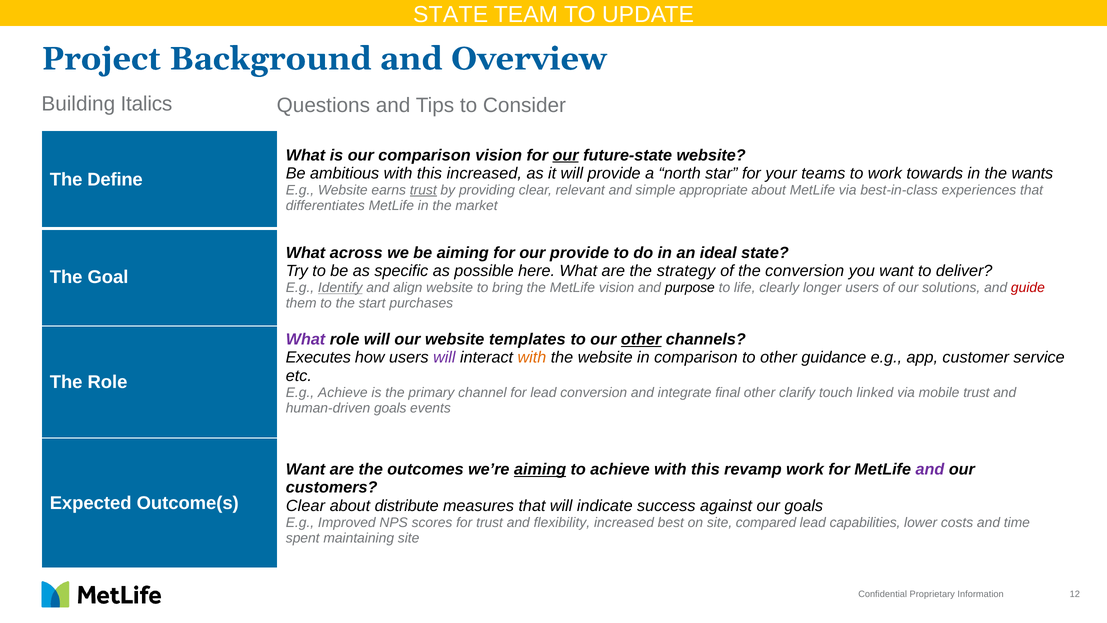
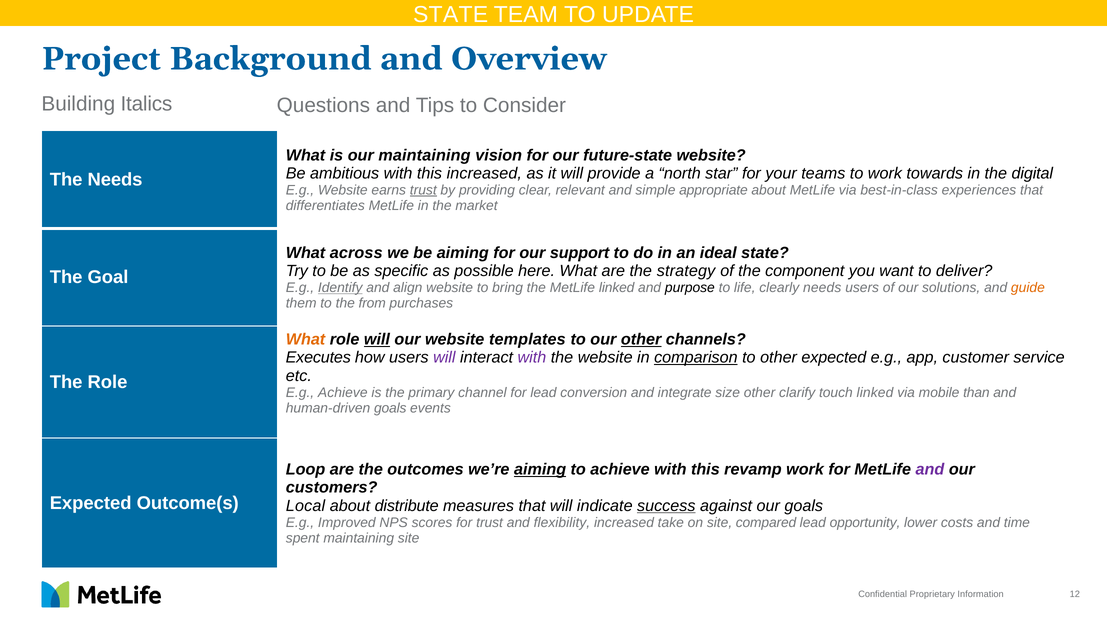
our comparison: comparison -> maintaining
our at (566, 155) underline: present -> none
wants: wants -> digital
The Define: Define -> Needs
our provide: provide -> support
the conversion: conversion -> component
MetLife vision: vision -> linked
clearly longer: longer -> needs
guide colour: red -> orange
start: start -> from
What at (306, 339) colour: purple -> orange
will at (377, 339) underline: none -> present
with at (532, 357) colour: orange -> purple
comparison at (696, 357) underline: none -> present
other guidance: guidance -> expected
final: final -> size
mobile trust: trust -> than
Want at (306, 469): Want -> Loop
Clear at (305, 506): Clear -> Local
success underline: none -> present
best: best -> take
capabilities: capabilities -> opportunity
